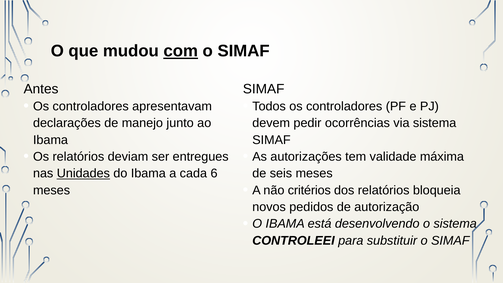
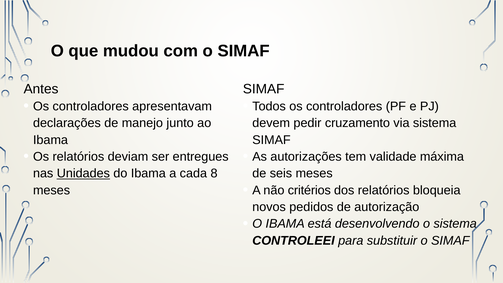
com underline: present -> none
ocorrências: ocorrências -> cruzamento
6: 6 -> 8
